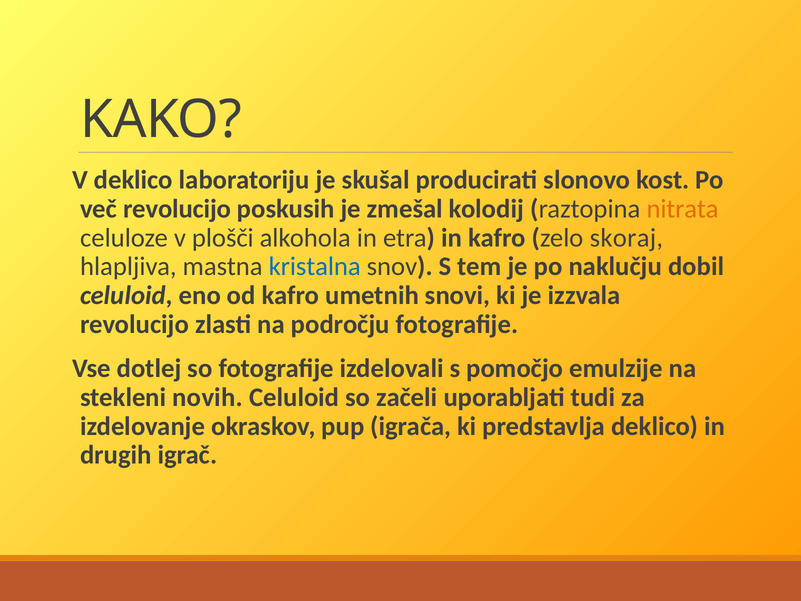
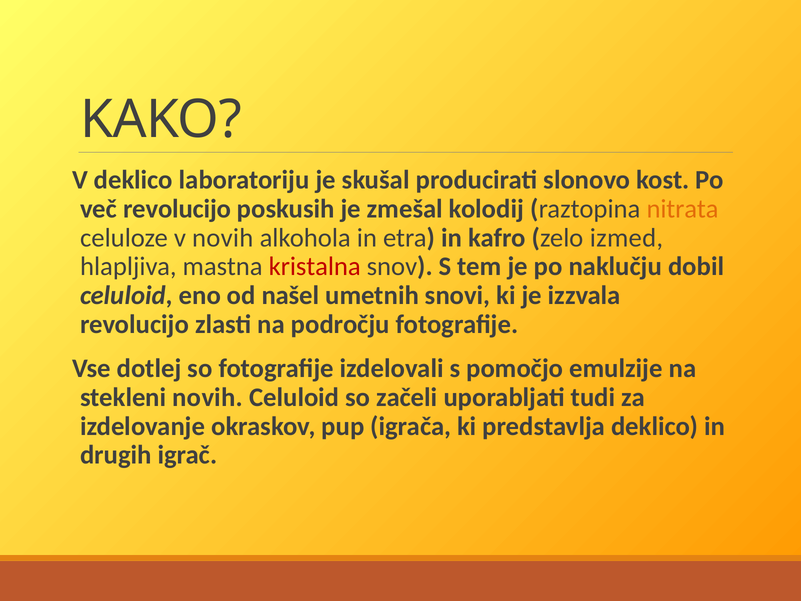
v plošči: plošči -> novih
skoraj: skoraj -> izmed
kristalna colour: blue -> red
od kafro: kafro -> našel
